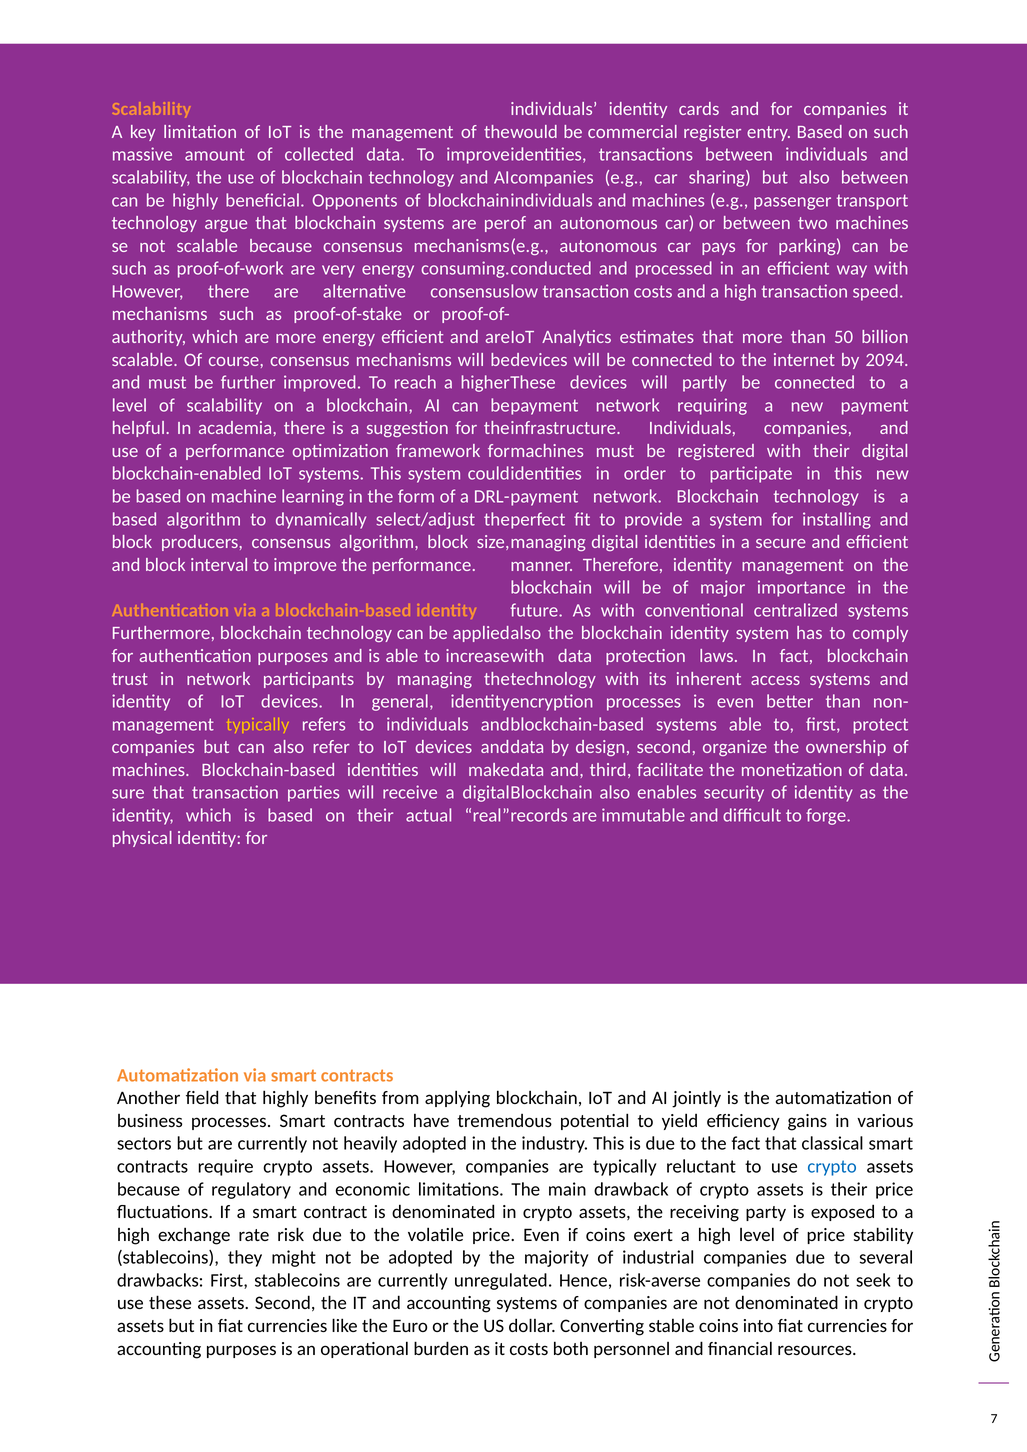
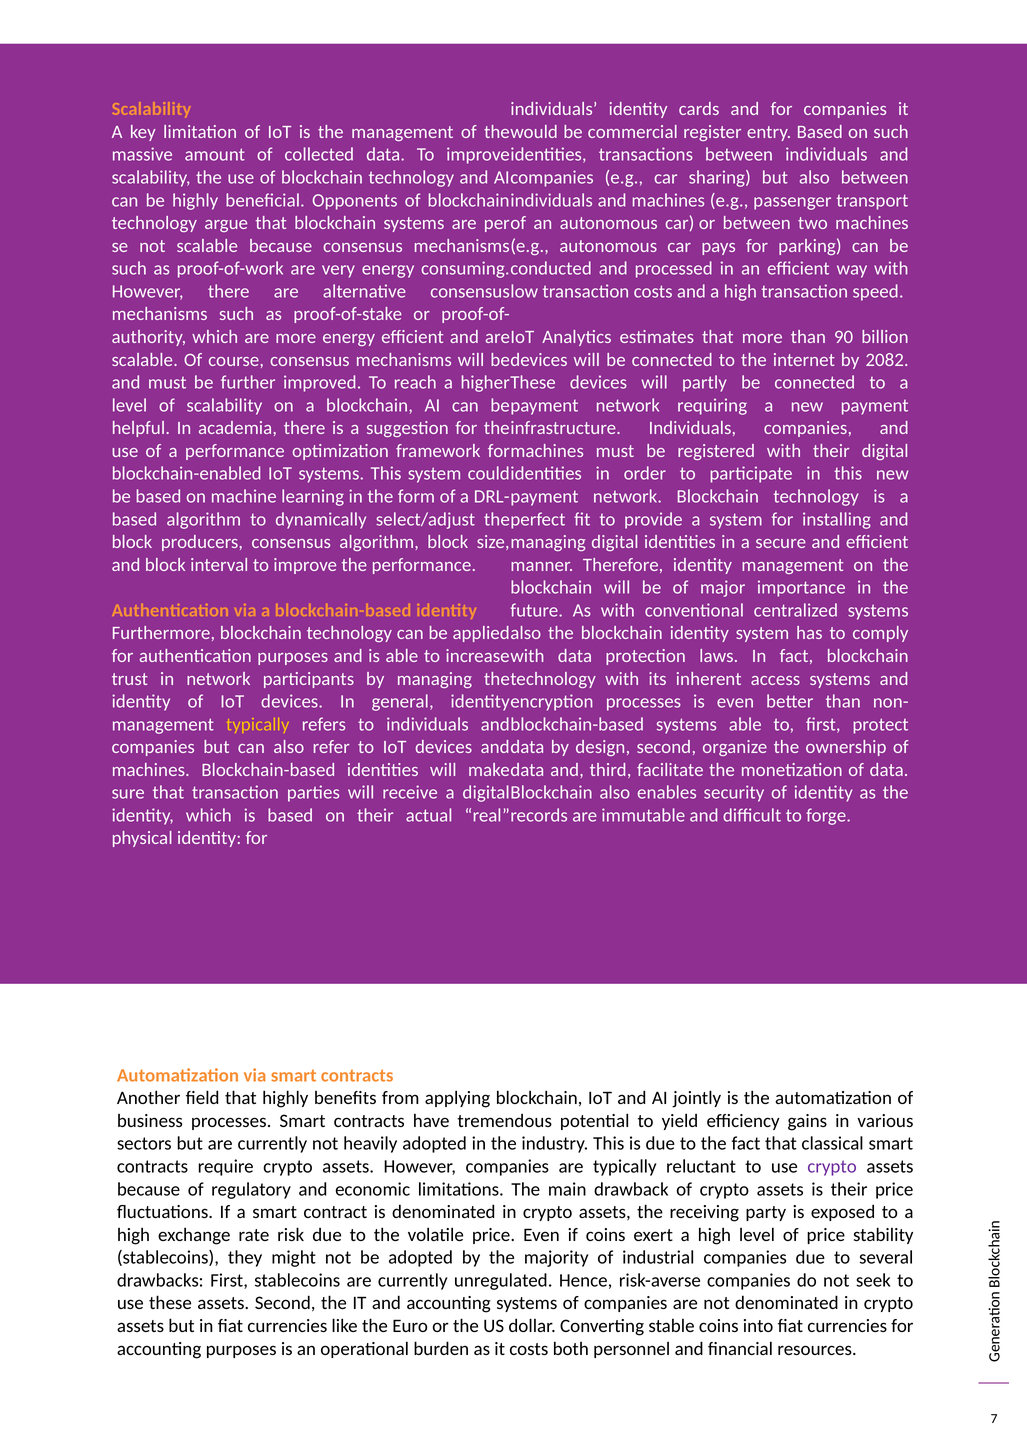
50: 50 -> 90
2094: 2094 -> 2082
crypto at (832, 1167) colour: blue -> purple
